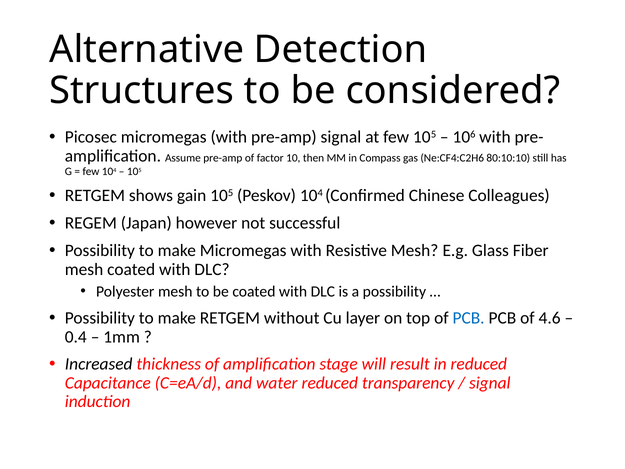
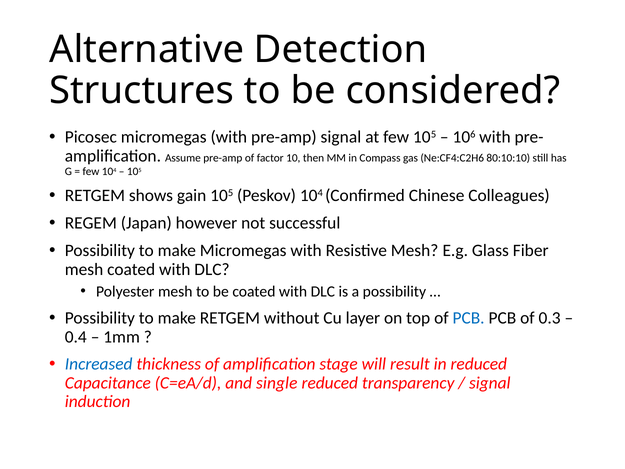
4.6: 4.6 -> 0.3
Increased colour: black -> blue
water: water -> single
